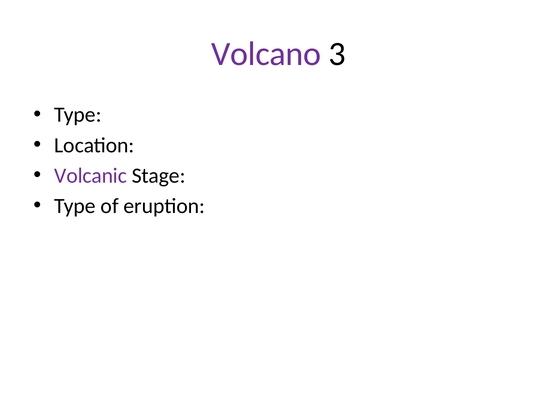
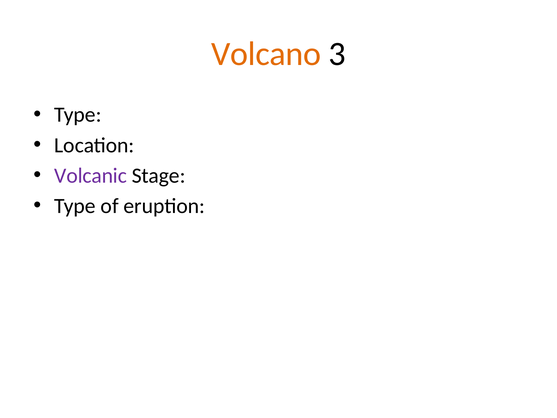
Volcano colour: purple -> orange
